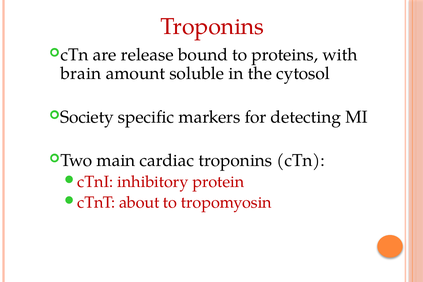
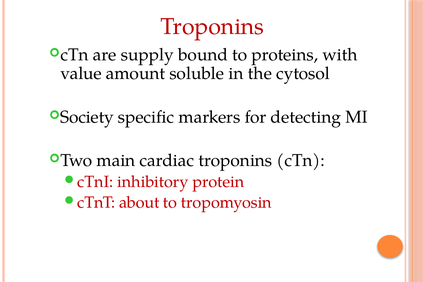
release: release -> supply
brain: brain -> value
